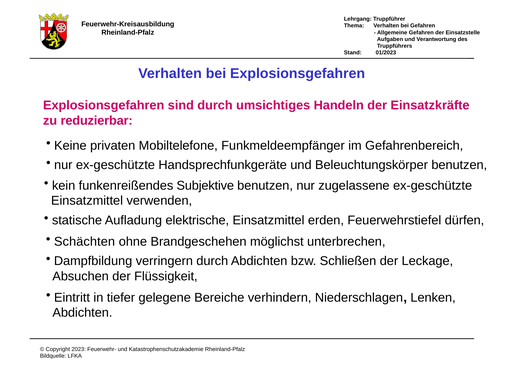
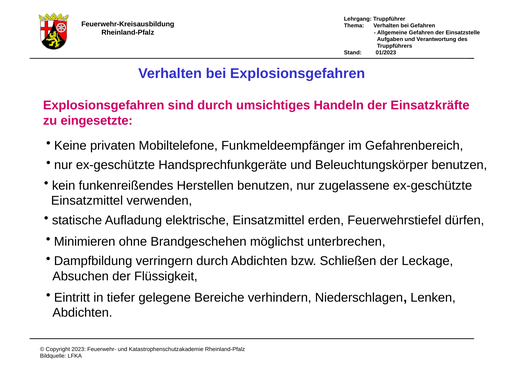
reduzierbar: reduzierbar -> eingesetzte
Subjektive: Subjektive -> Herstellen
Schächten: Schächten -> Minimieren
